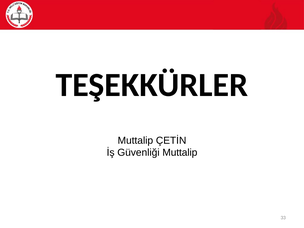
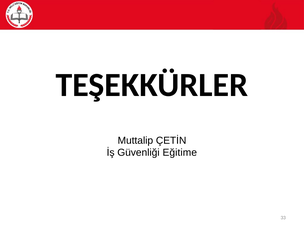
Güvenliği Muttalip: Muttalip -> Eğitime
